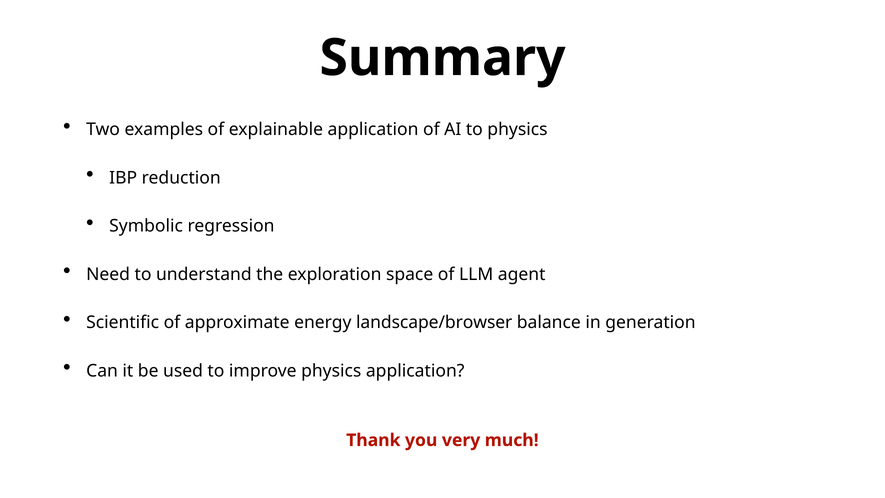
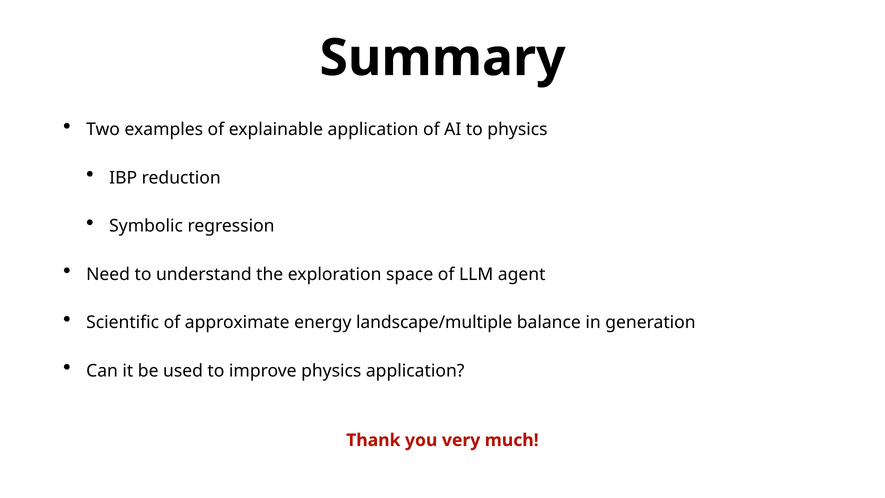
landscape/browser: landscape/browser -> landscape/multiple
